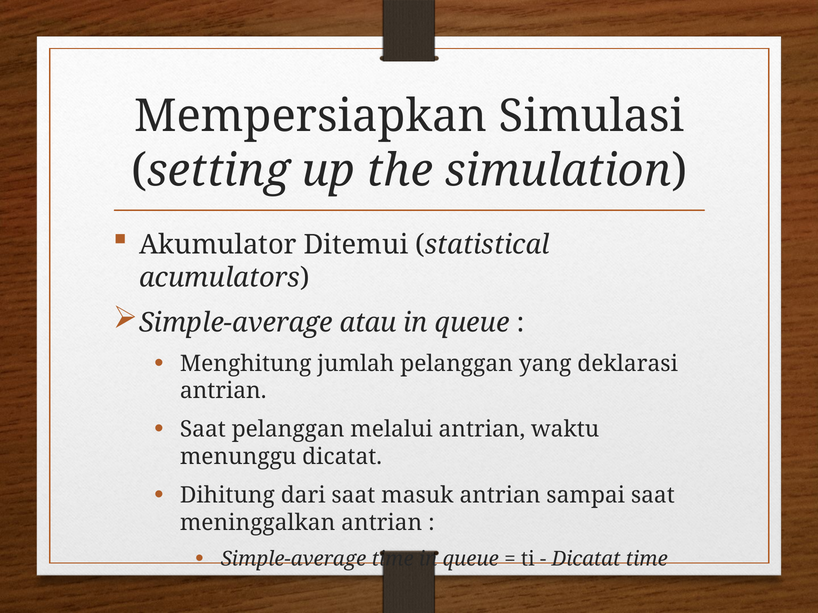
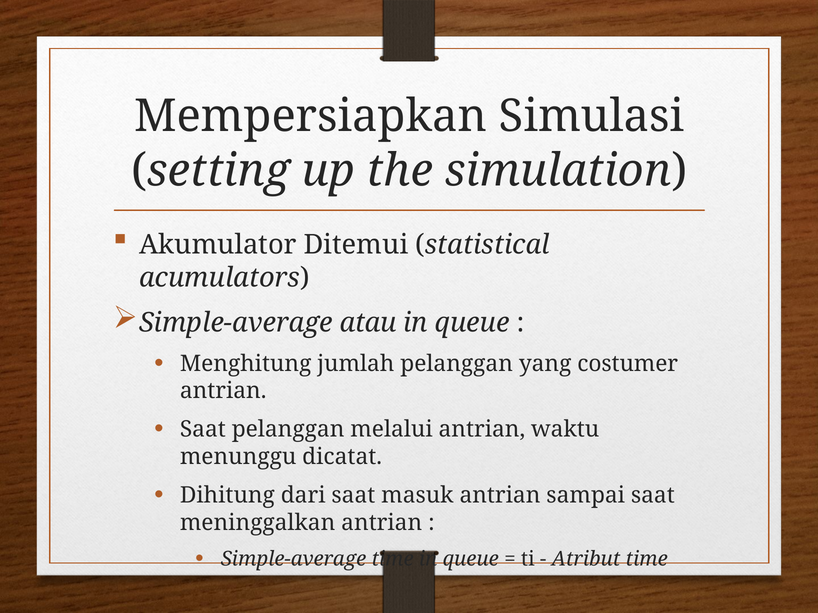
deklarasi: deklarasi -> costumer
Dicatat at (586, 560): Dicatat -> Atribut
